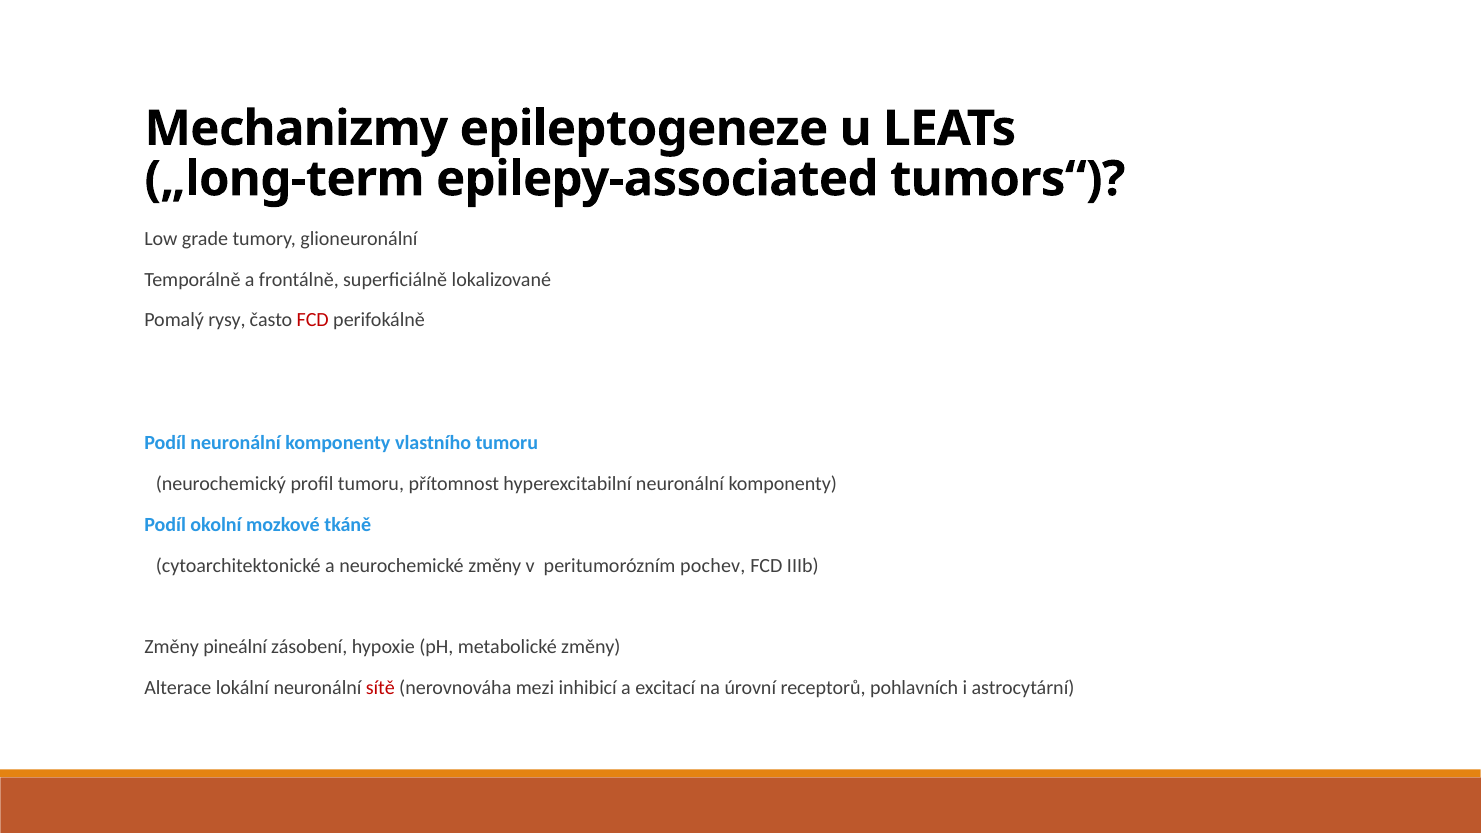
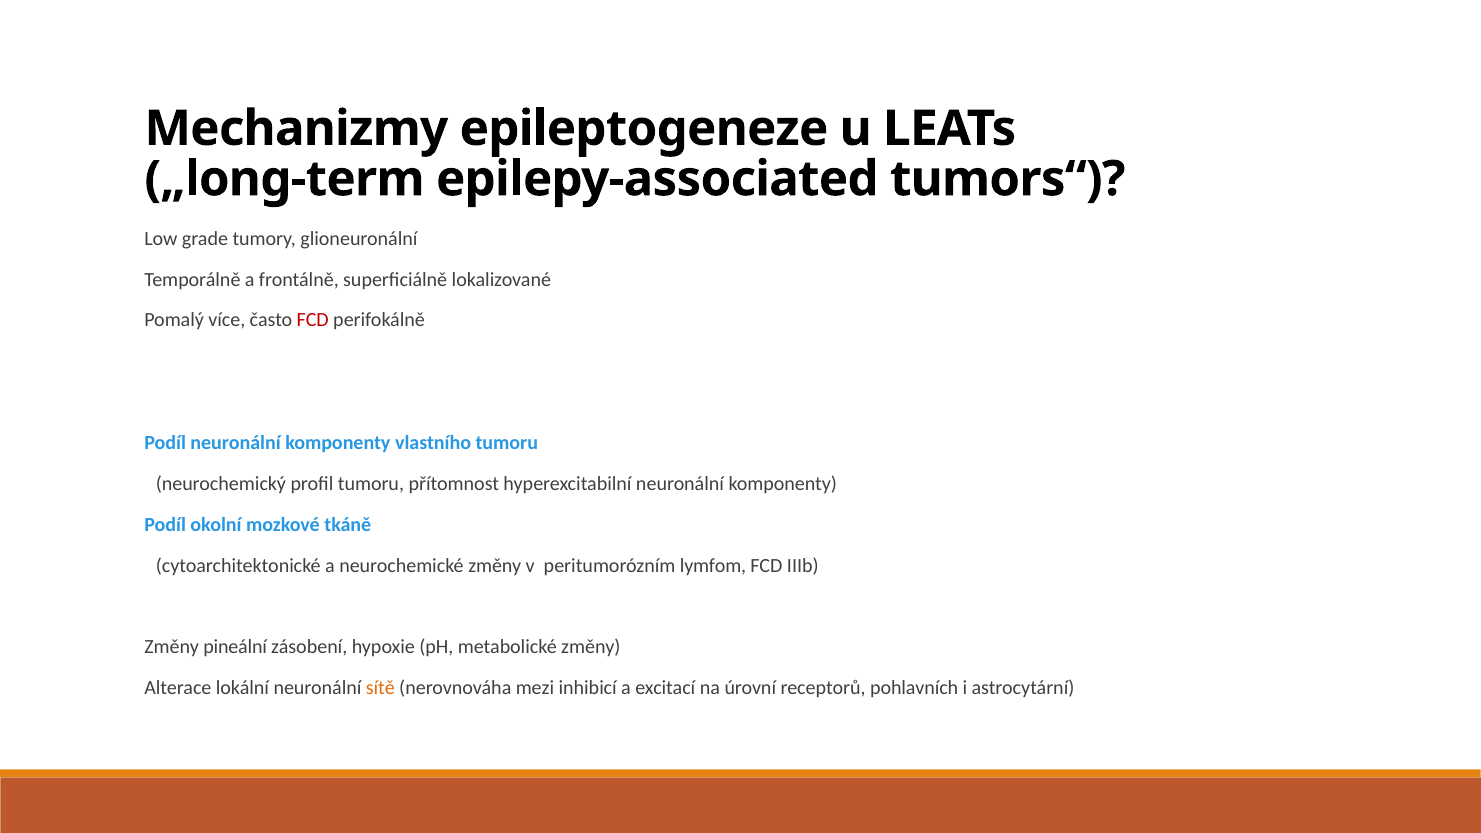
rysy: rysy -> více
pochev: pochev -> lymfom
sítě colour: red -> orange
